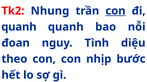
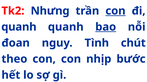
Nhung: Nhung -> Nhưng
bao underline: none -> present
diệu: diệu -> chút
